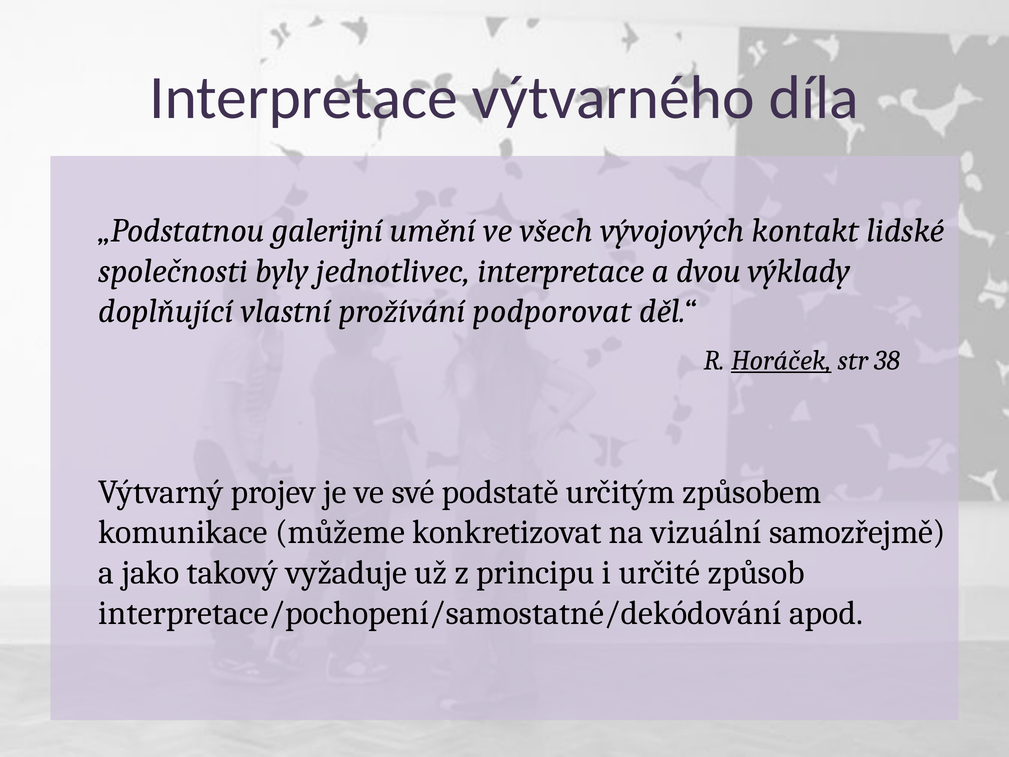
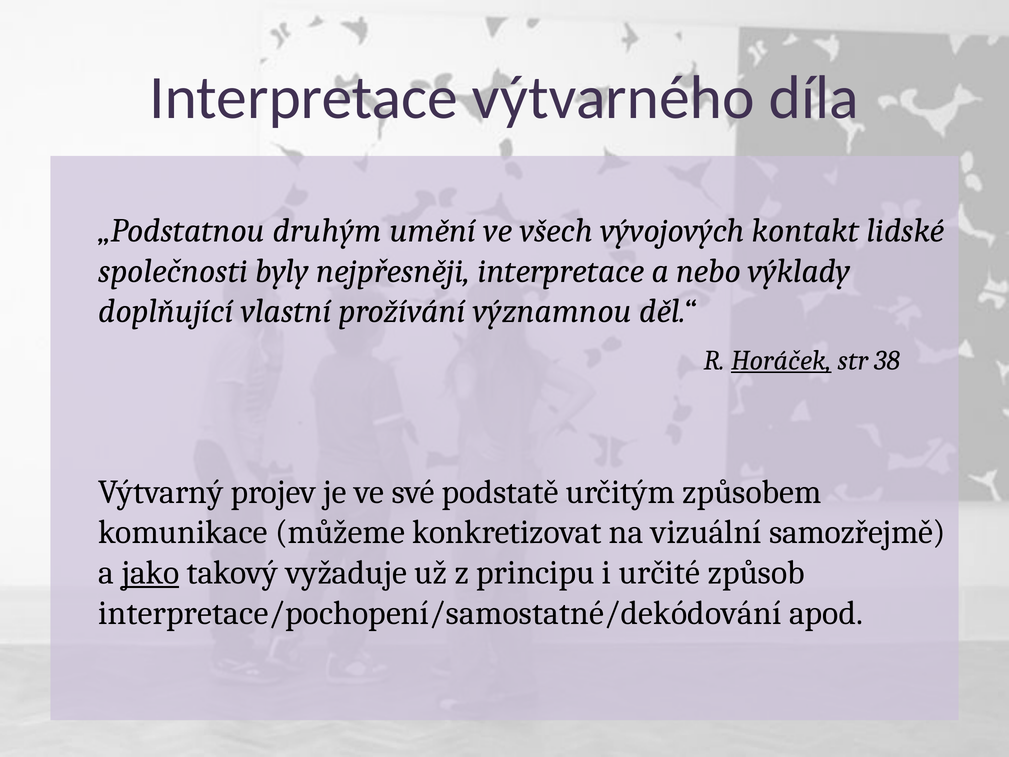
galerijní: galerijní -> druhým
jednotlivec: jednotlivec -> nejpřesněji
dvou: dvou -> nebo
podporovat: podporovat -> významnou
jako underline: none -> present
